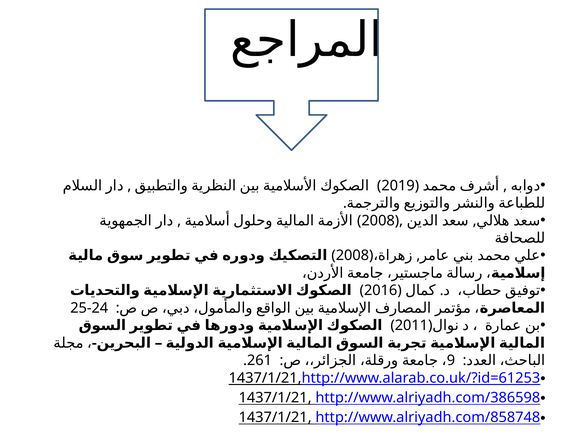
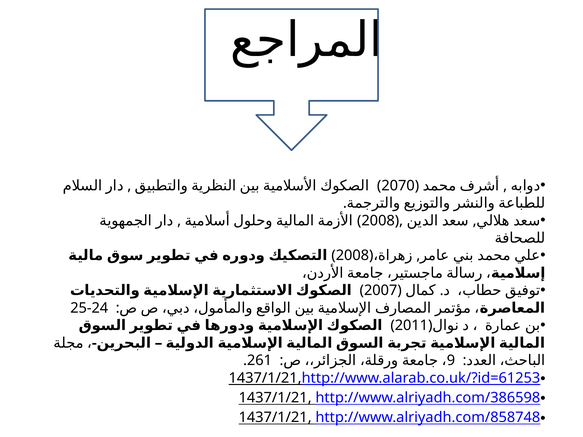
2019: 2019 -> 2070
2016: 2016 -> 2007
